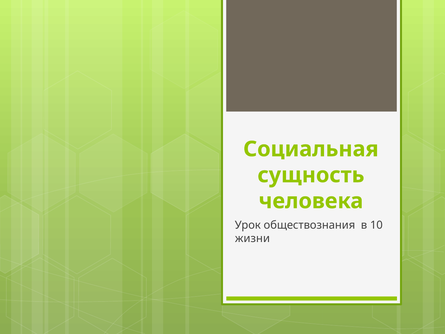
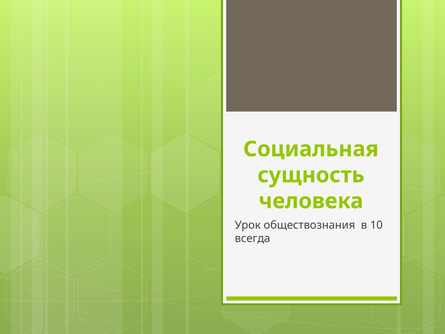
жизни: жизни -> всегда
